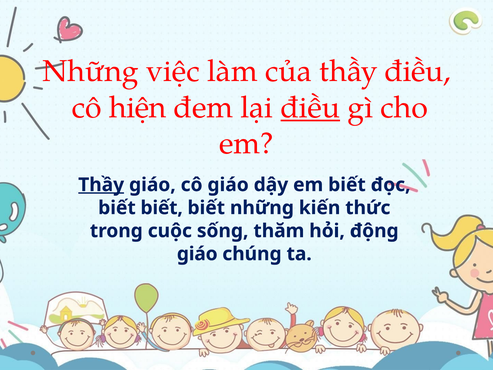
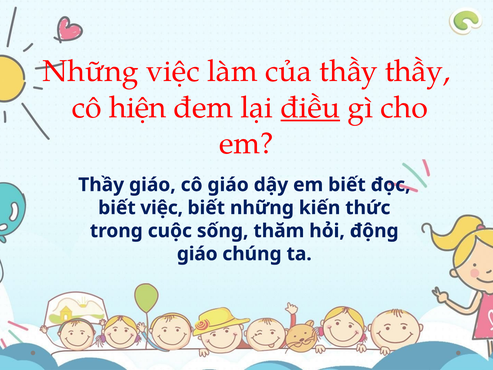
thầy điều: điều -> thầy
Thầy at (101, 185) underline: present -> none
biết at (162, 208): biết -> việc
